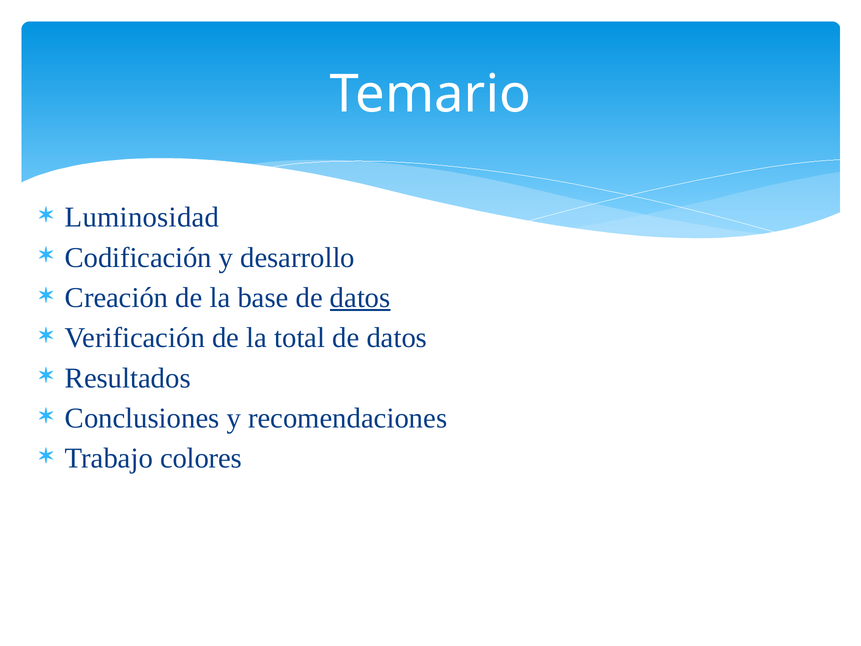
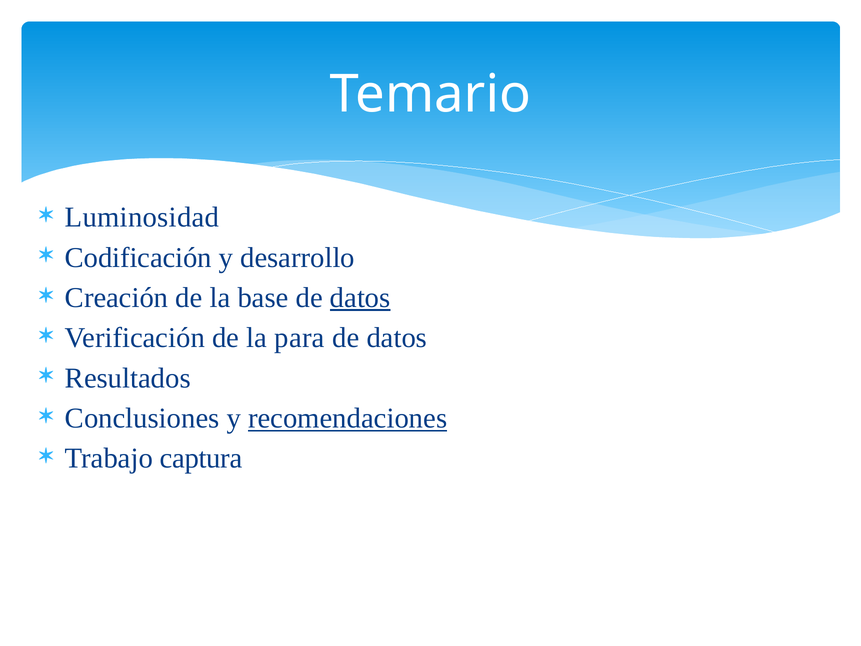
total: total -> para
recomendaciones underline: none -> present
colores: colores -> captura
